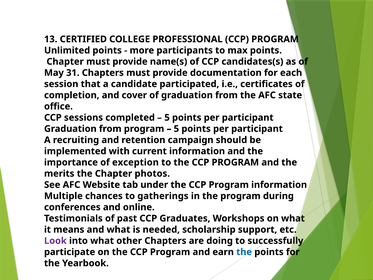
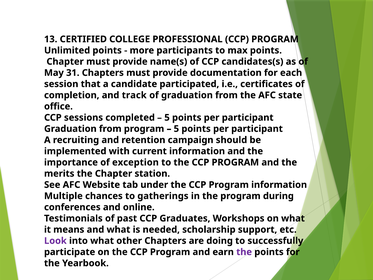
cover: cover -> track
photos: photos -> station
the at (244, 252) colour: blue -> purple
